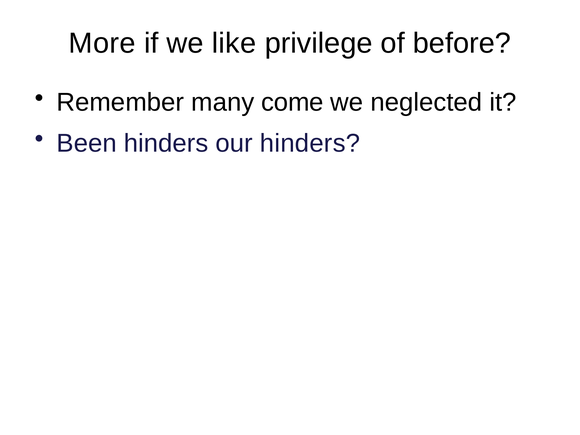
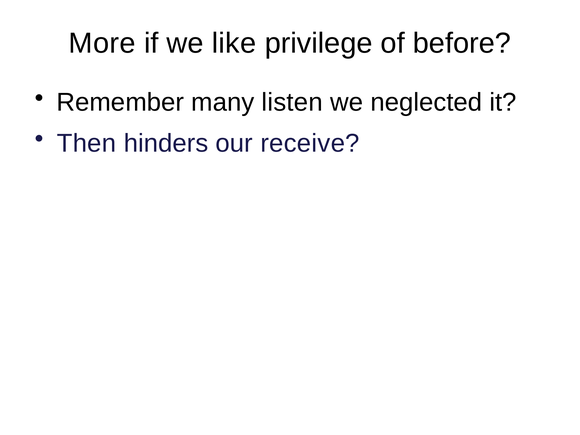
come: come -> listen
Been: Been -> Then
our hinders: hinders -> receive
